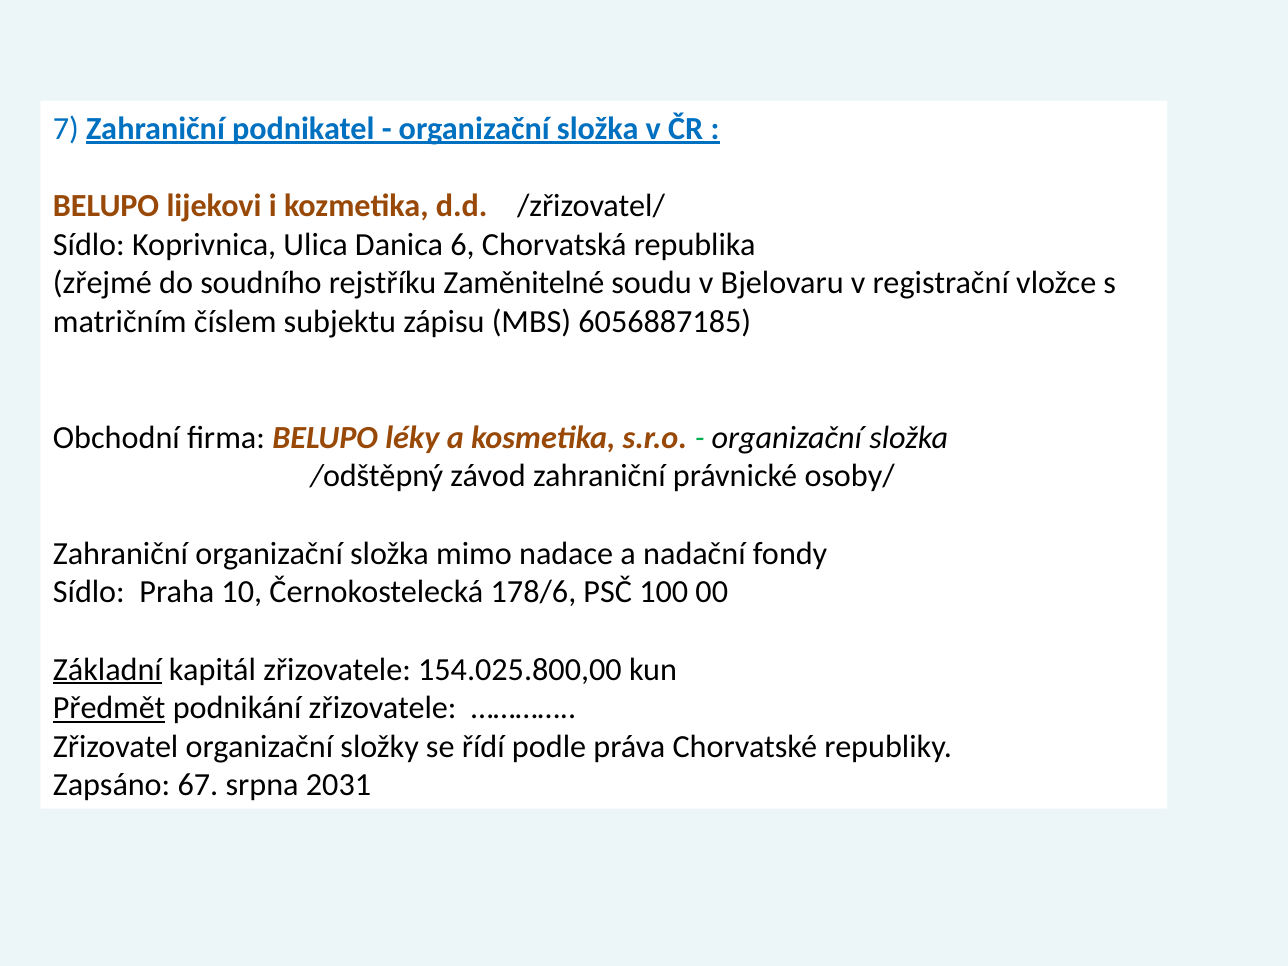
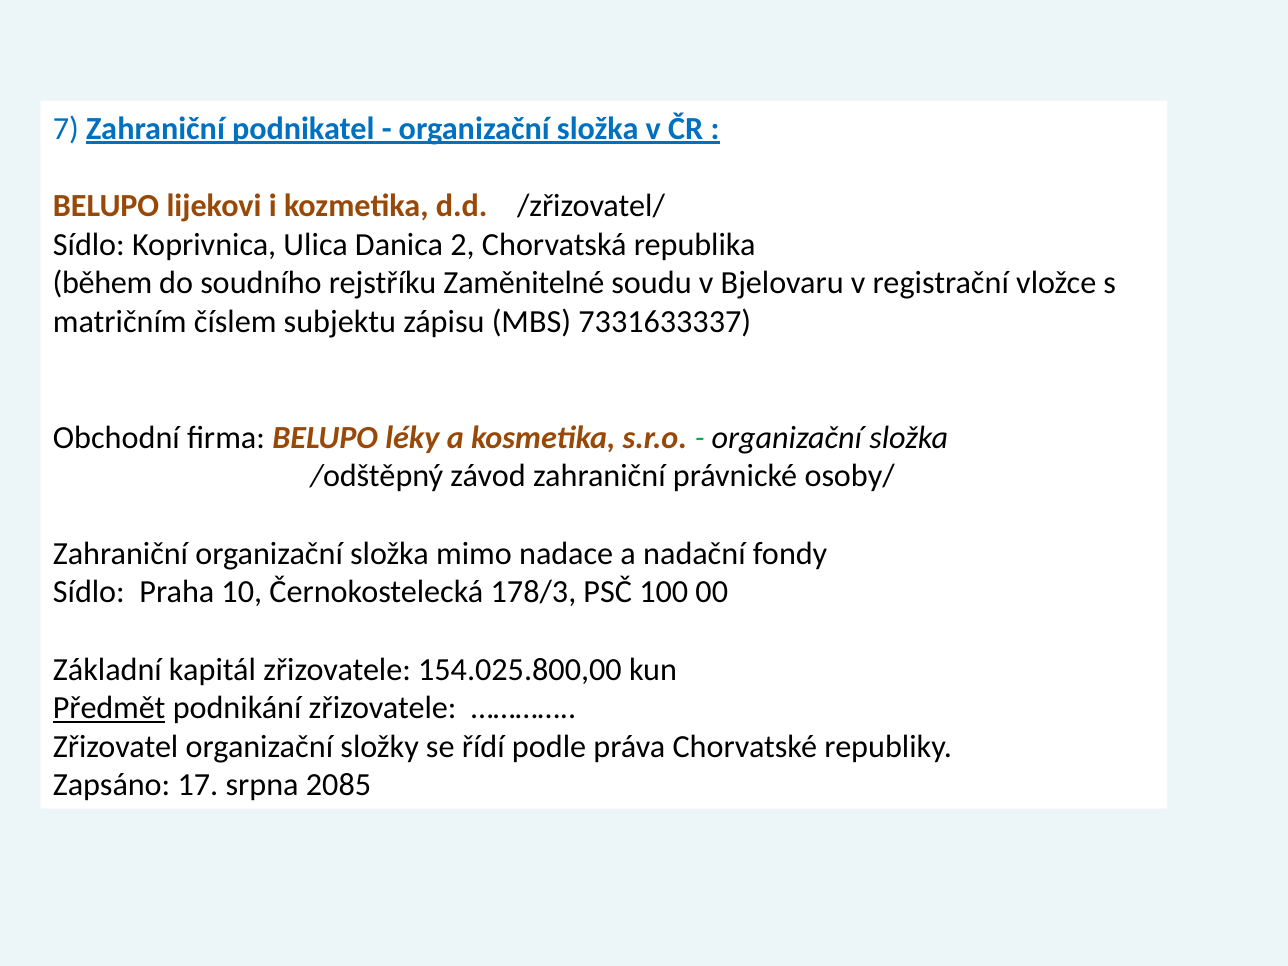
6: 6 -> 2
zřejmé: zřejmé -> během
6056887185: 6056887185 -> 7331633337
178/6: 178/6 -> 178/3
Základní underline: present -> none
67: 67 -> 17
2031: 2031 -> 2085
